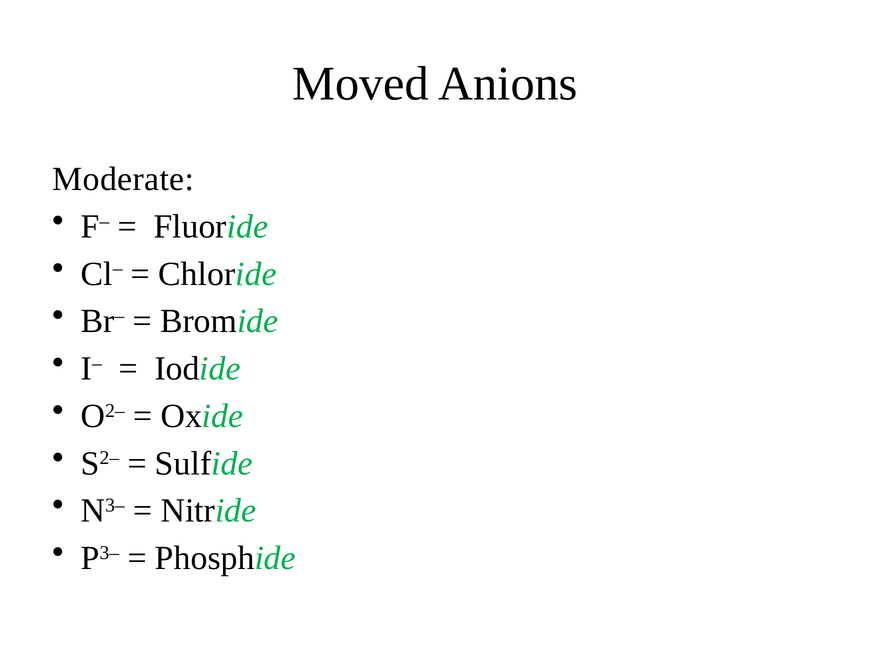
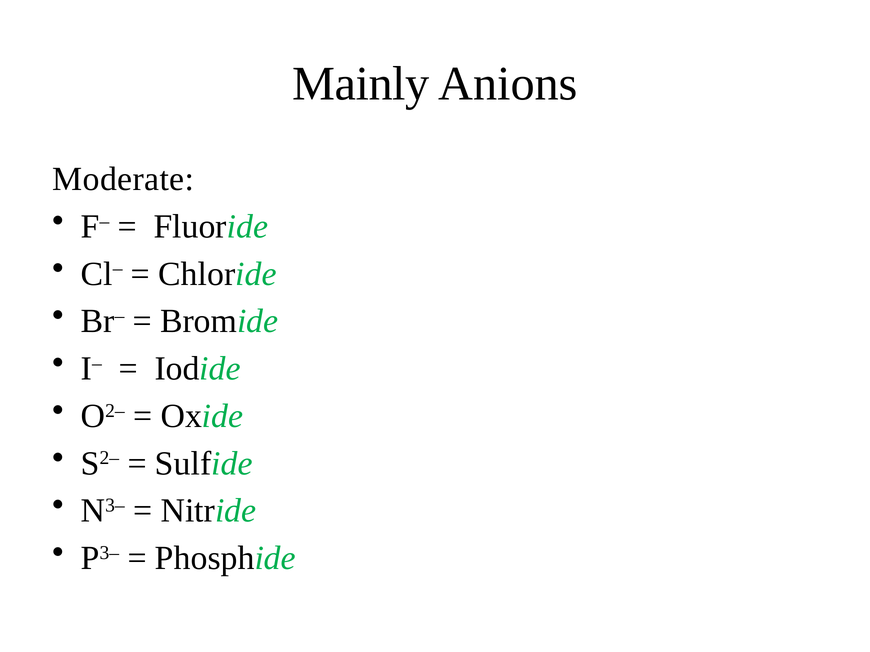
Moved: Moved -> Mainly
